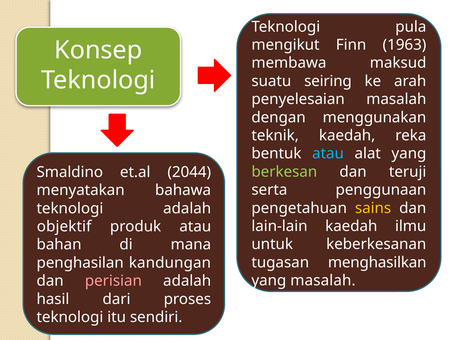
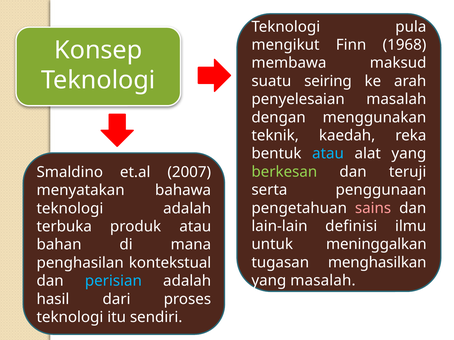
1963: 1963 -> 1968
2044: 2044 -> 2007
sains colour: yellow -> pink
lain-lain kaedah: kaedah -> definisi
objektif: objektif -> terbuka
keberkesanan: keberkesanan -> meninggalkan
kandungan: kandungan -> kontekstual
perisian colour: pink -> light blue
